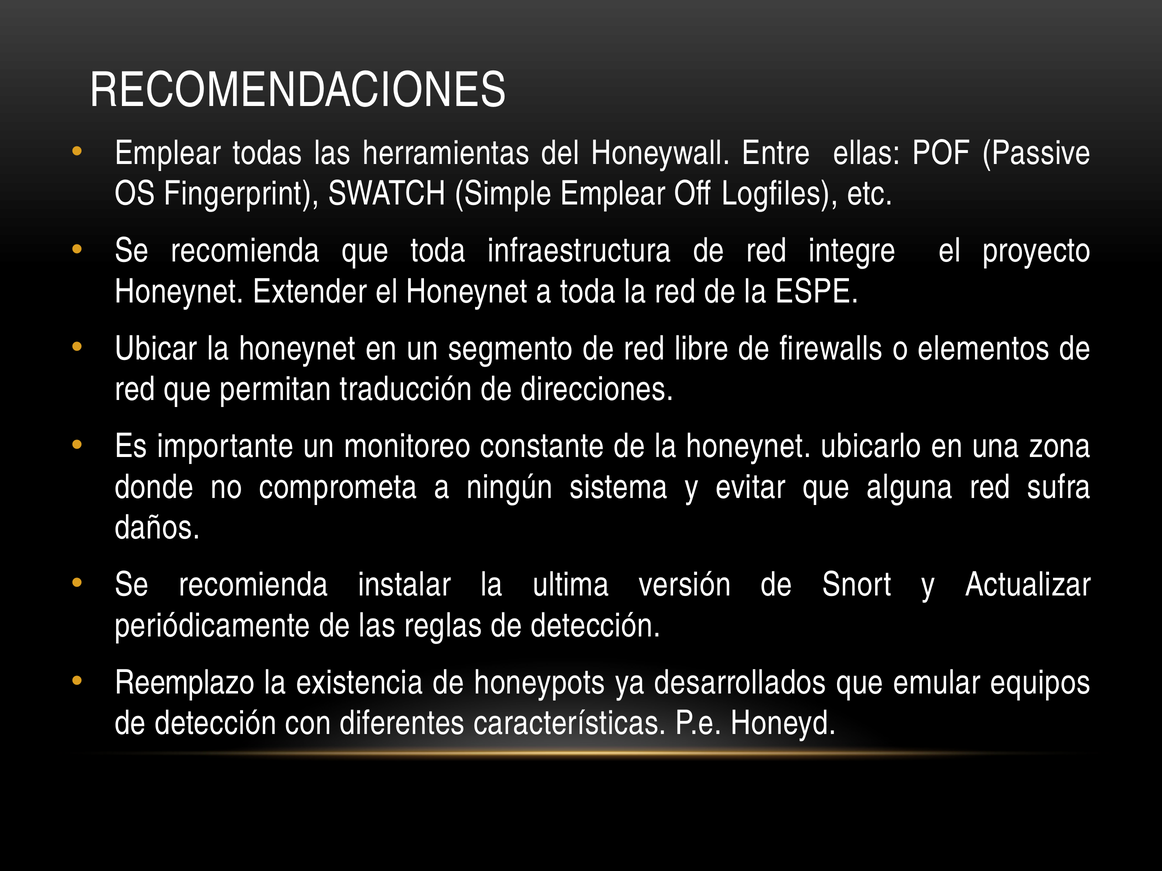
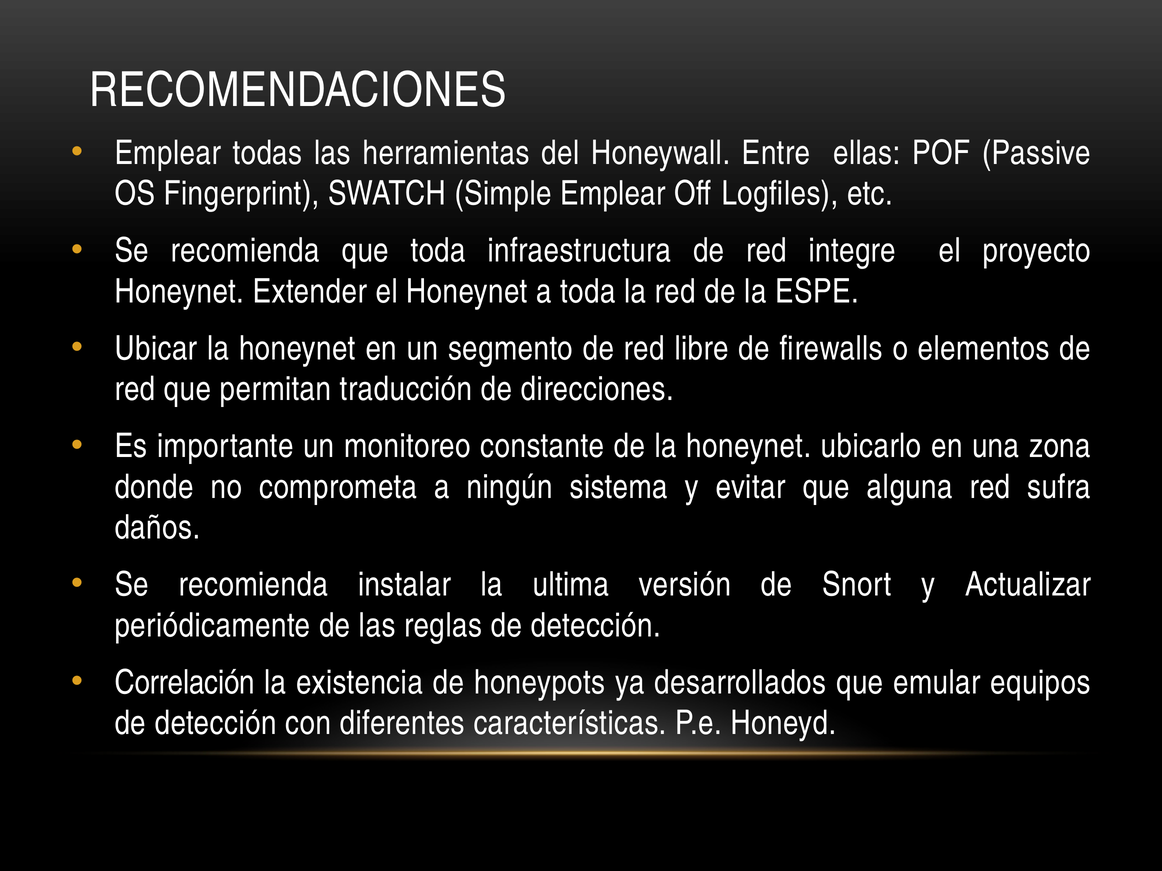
Reemplazo: Reemplazo -> Correlación
